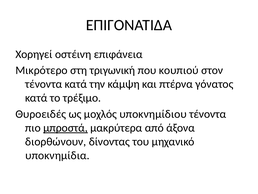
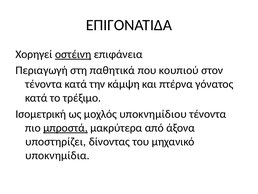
οστέινη underline: none -> present
Μικρότερο: Μικρότερο -> Περιαγωγή
τριγωνική: τριγωνική -> παθητικά
Θυροειδές: Θυροειδές -> Ισομετρική
διορθώνουν: διορθώνουν -> υποστηρίζει
